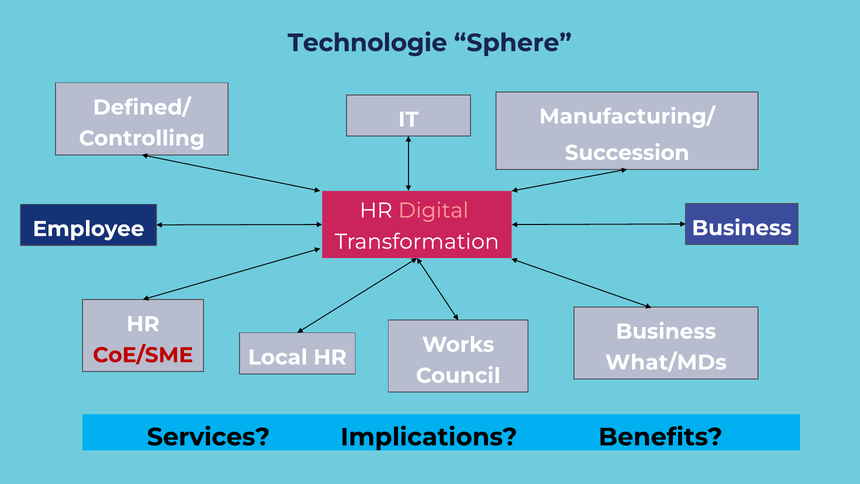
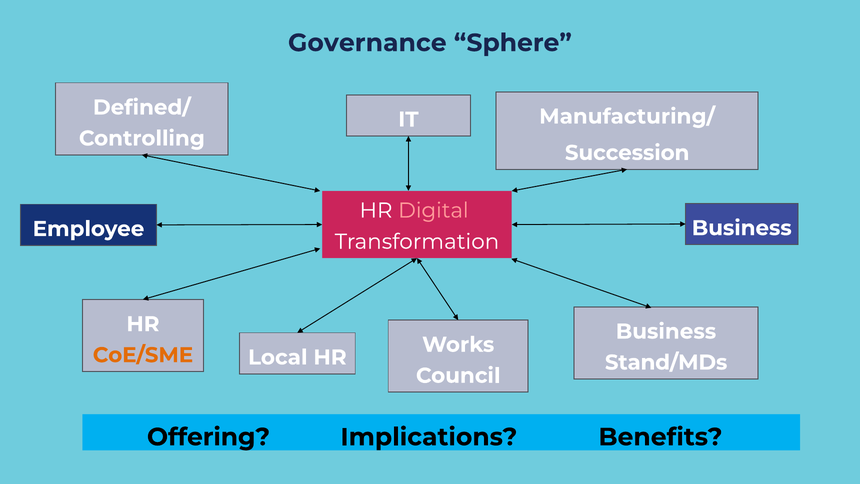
Technologie: Technologie -> Governance
CoE/SME colour: red -> orange
What/MDs: What/MDs -> Stand/MDs
Services: Services -> Offering
